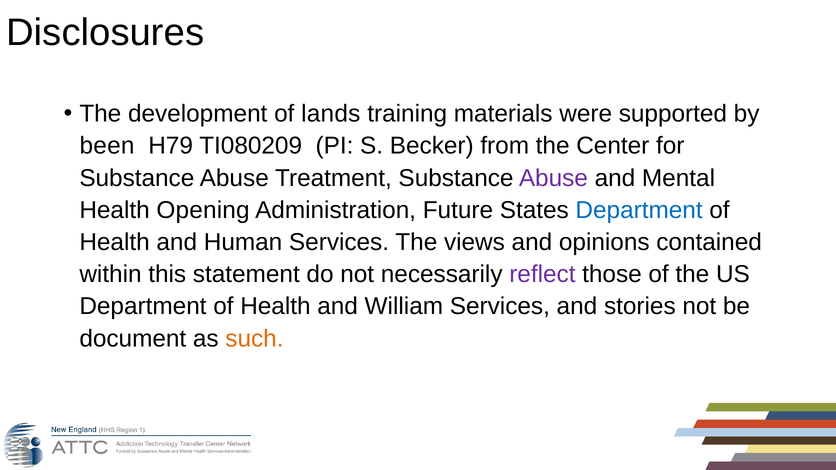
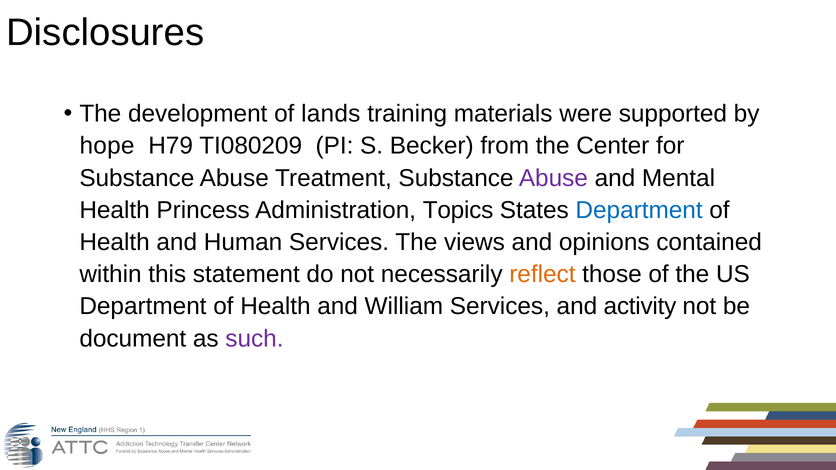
been: been -> hope
Opening: Opening -> Princess
Future: Future -> Topics
reflect colour: purple -> orange
stories: stories -> activity
such colour: orange -> purple
